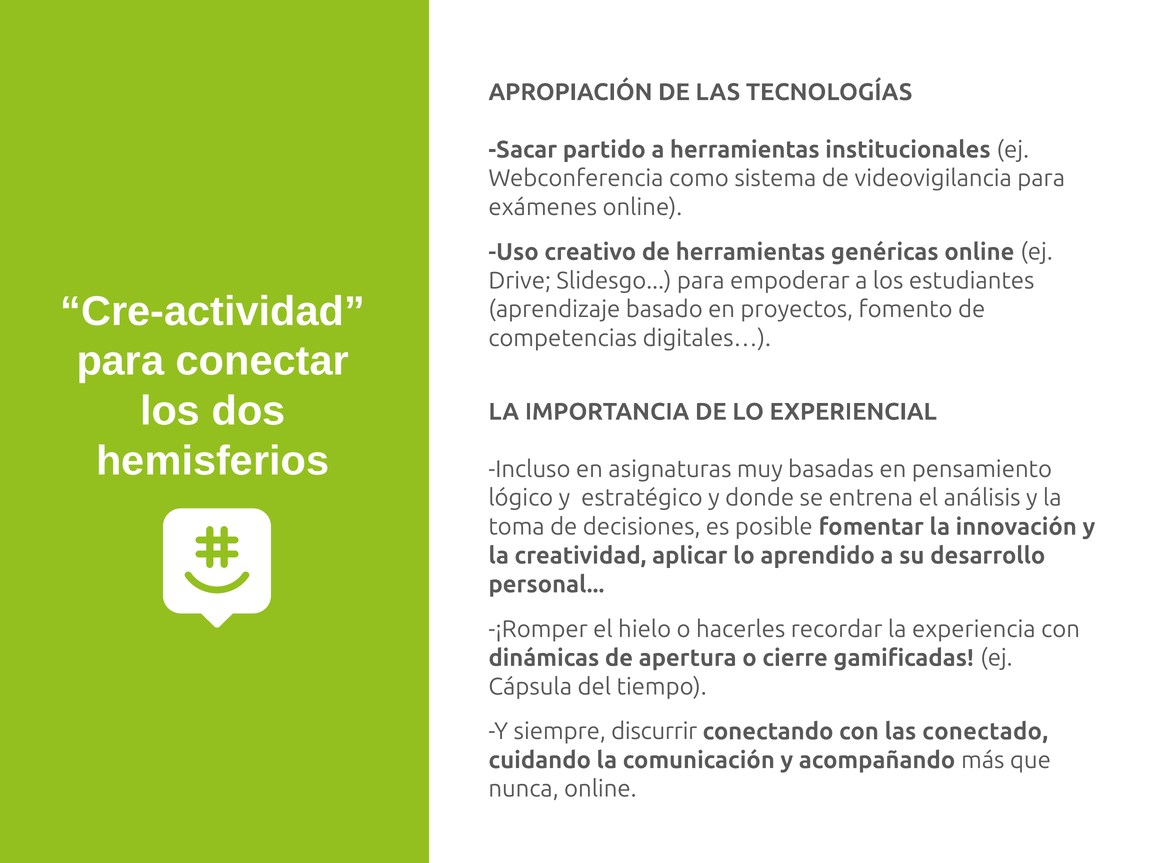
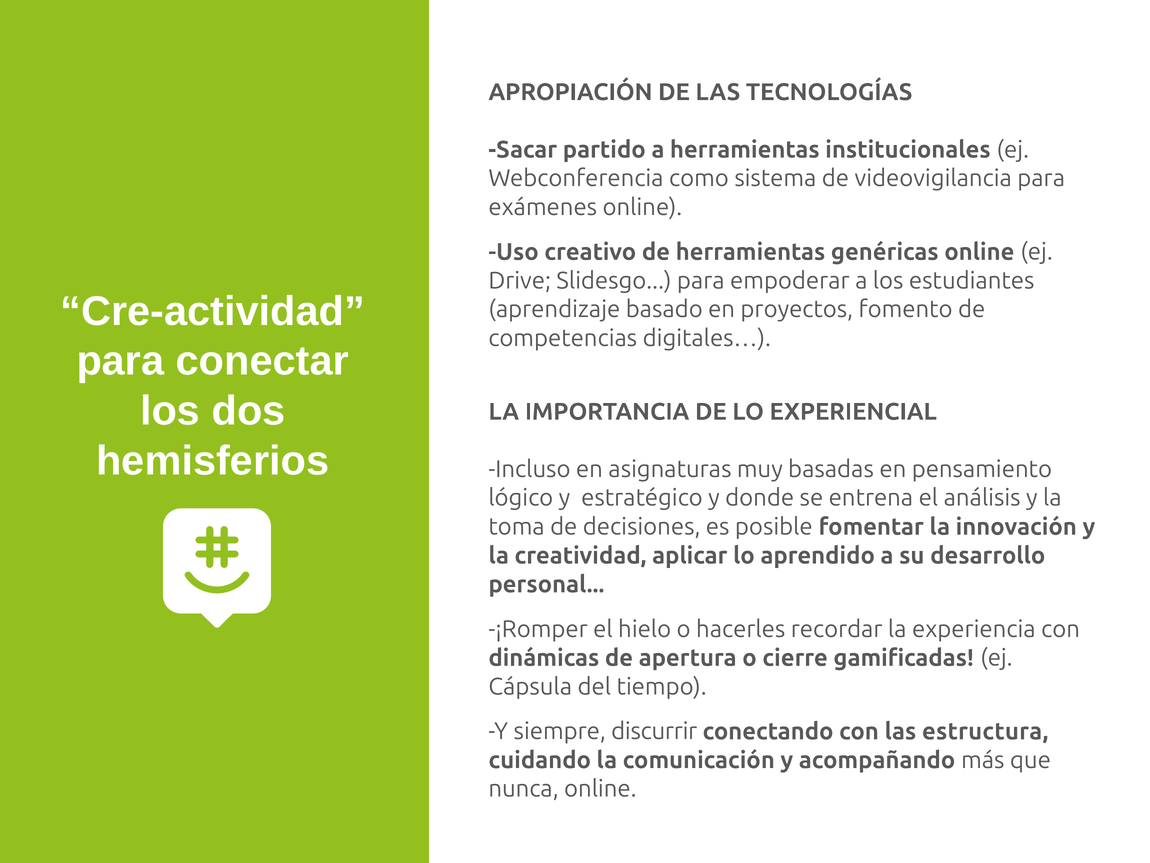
conectado: conectado -> estructura
